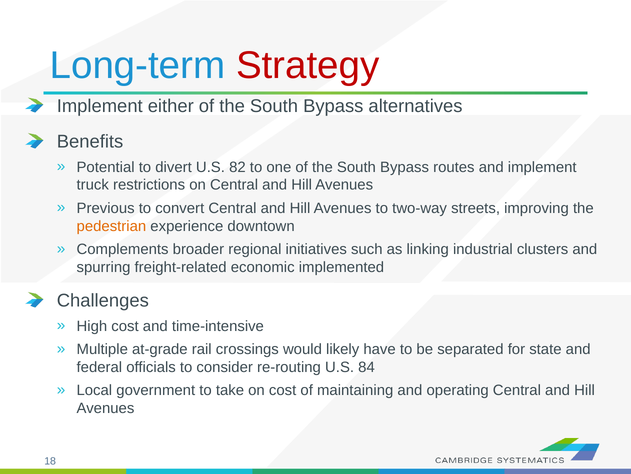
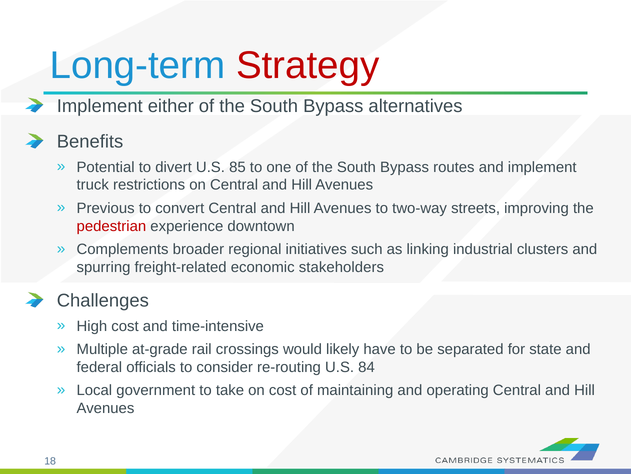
82: 82 -> 85
pedestrian colour: orange -> red
implemented: implemented -> stakeholders
